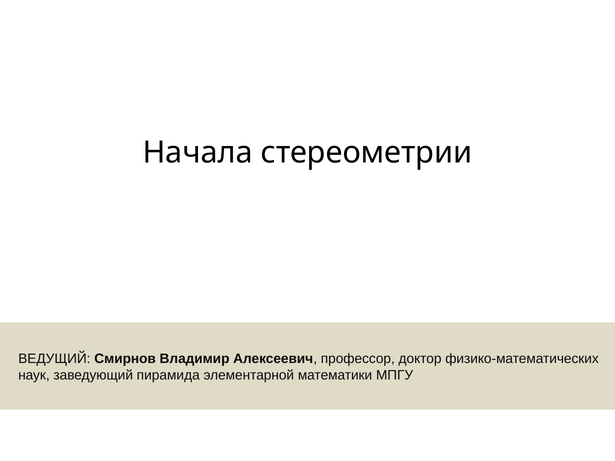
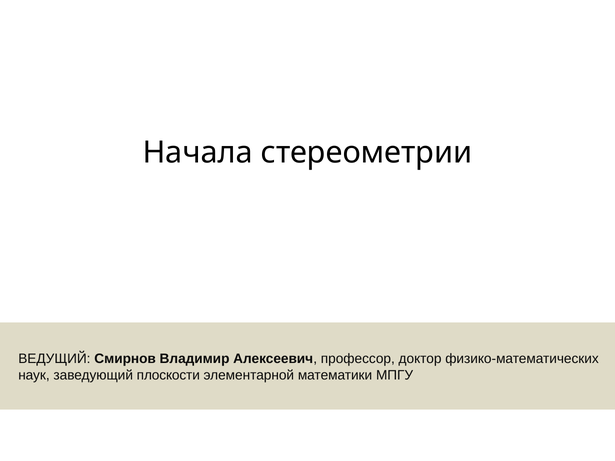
пирамида: пирамида -> плоскости
